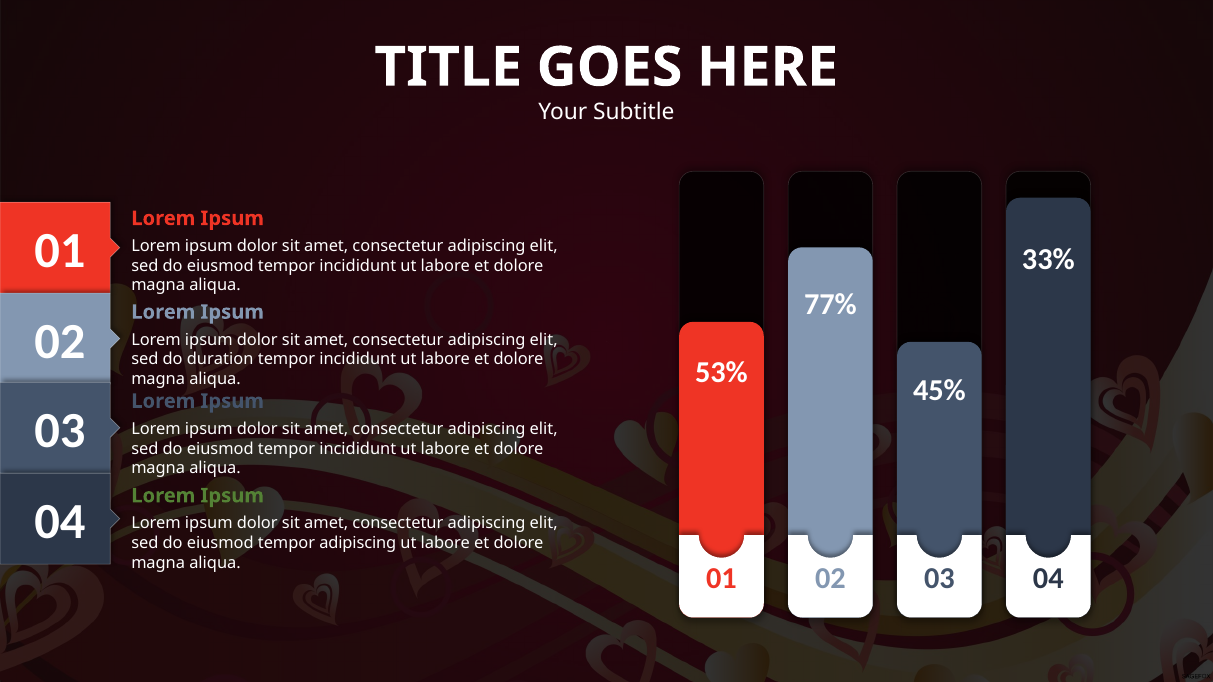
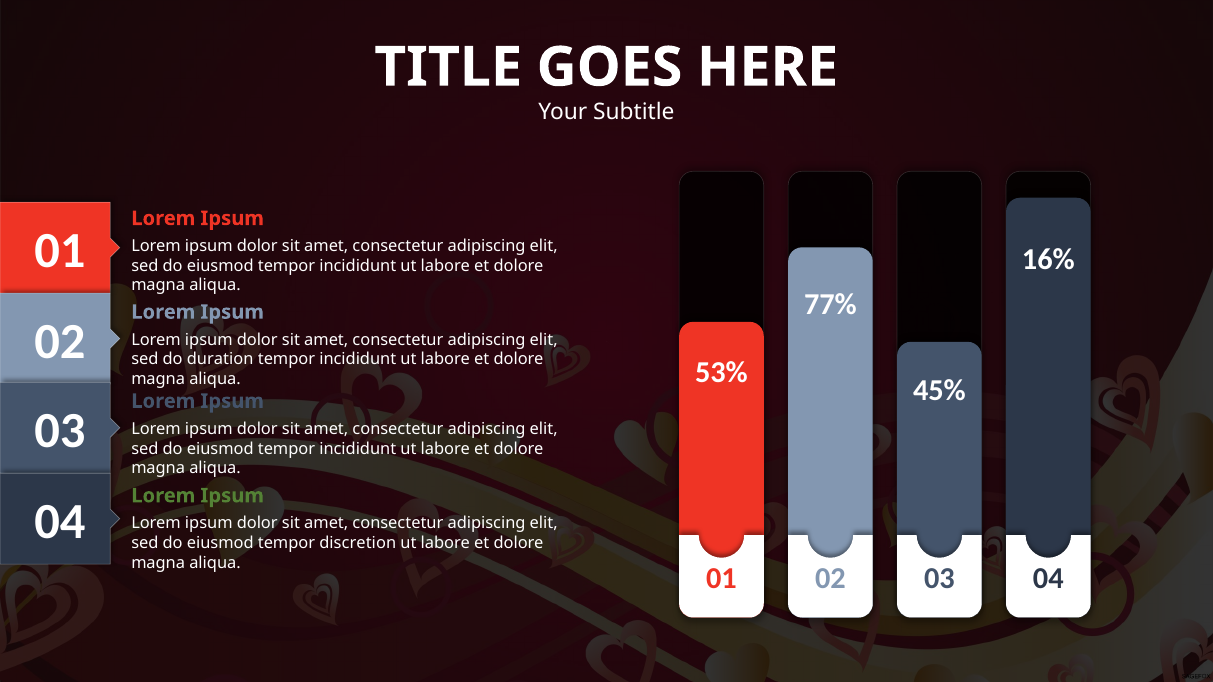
33%: 33% -> 16%
tempor adipiscing: adipiscing -> discretion
